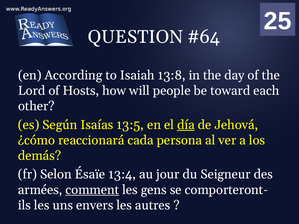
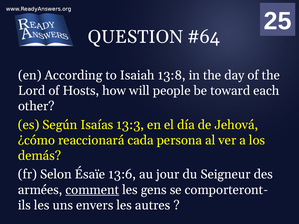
13:5: 13:5 -> 13:3
día underline: present -> none
13:4: 13:4 -> 13:6
